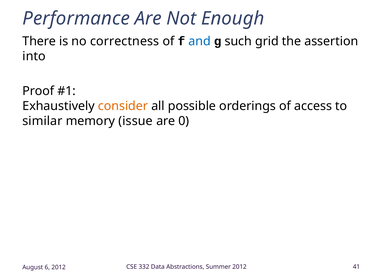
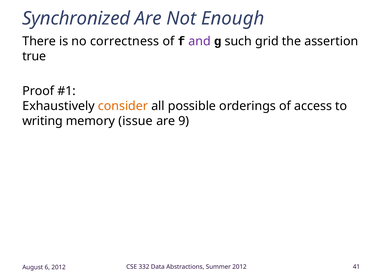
Performance: Performance -> Synchronized
and colour: blue -> purple
into: into -> true
similar: similar -> writing
0: 0 -> 9
